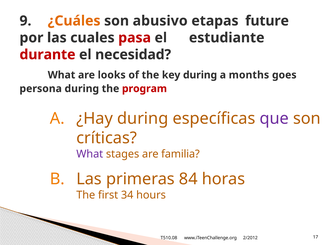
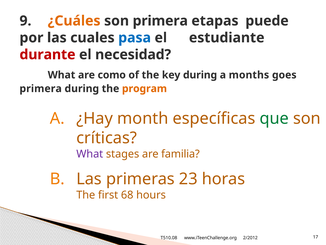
son abusivo: abusivo -> primera
future: future -> puede
pasa colour: red -> blue
looks: looks -> como
persona at (41, 88): persona -> primera
program colour: red -> orange
¿Hay during: during -> month
que colour: purple -> green
84: 84 -> 23
34: 34 -> 68
